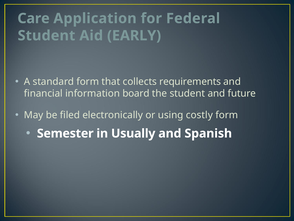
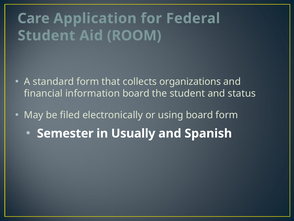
EARLY: EARLY -> ROOM
requirements: requirements -> organizations
future: future -> status
using costly: costly -> board
